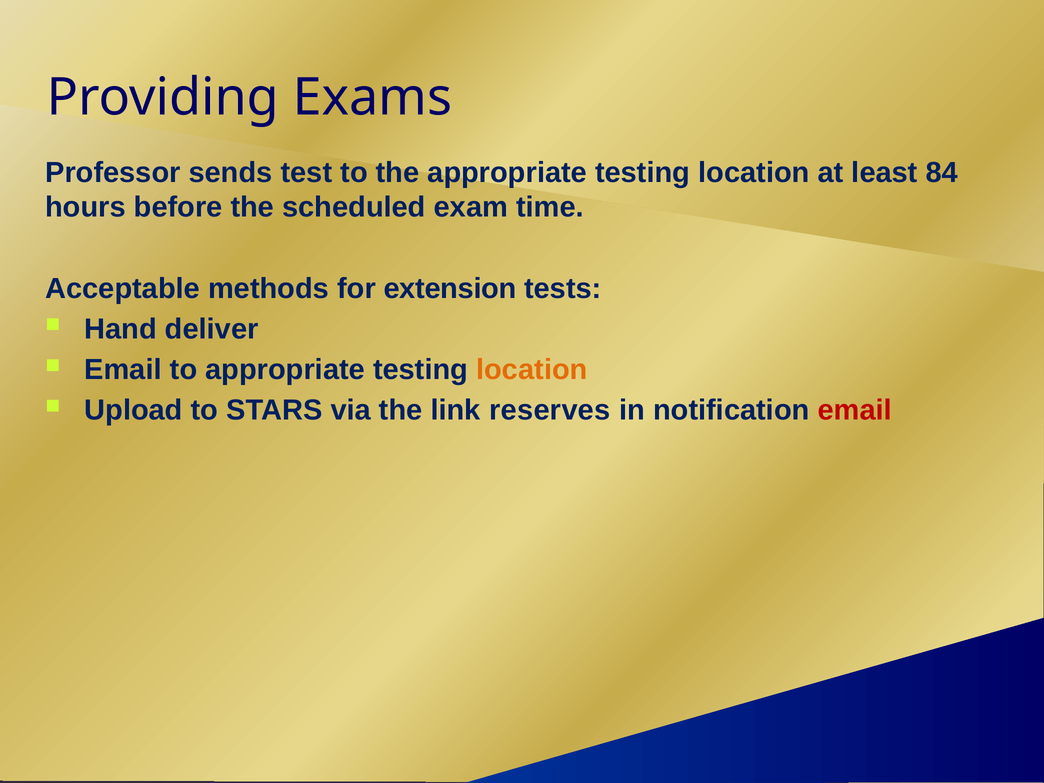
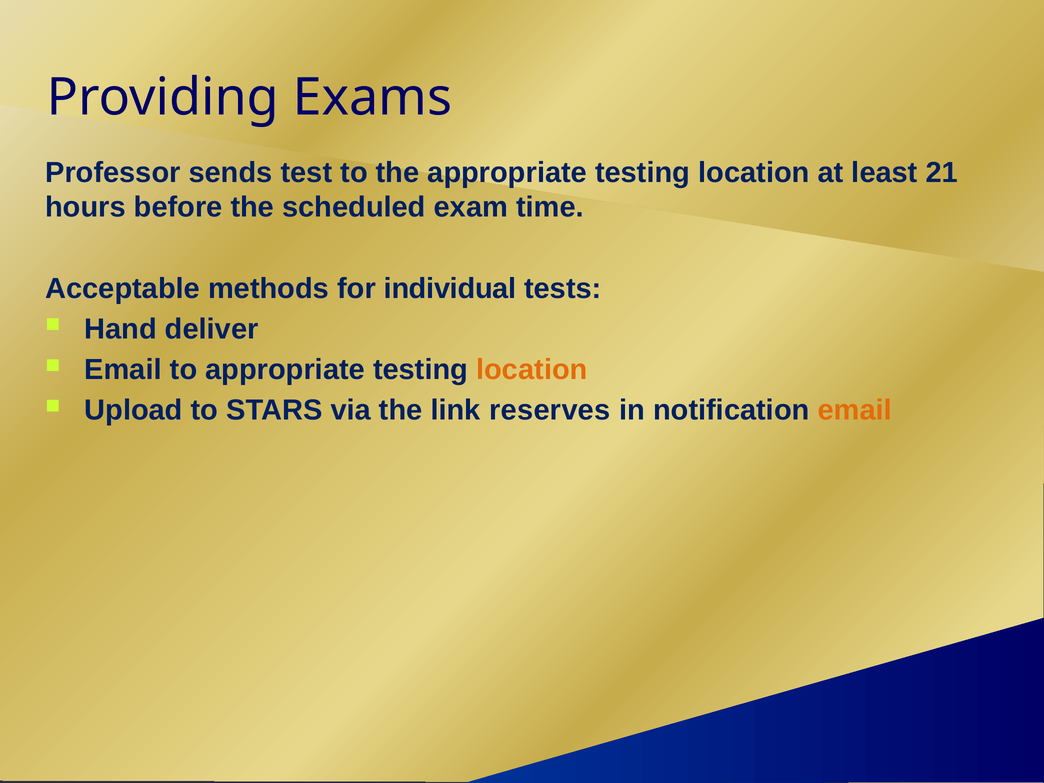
84: 84 -> 21
extension: extension -> individual
email at (855, 410) colour: red -> orange
